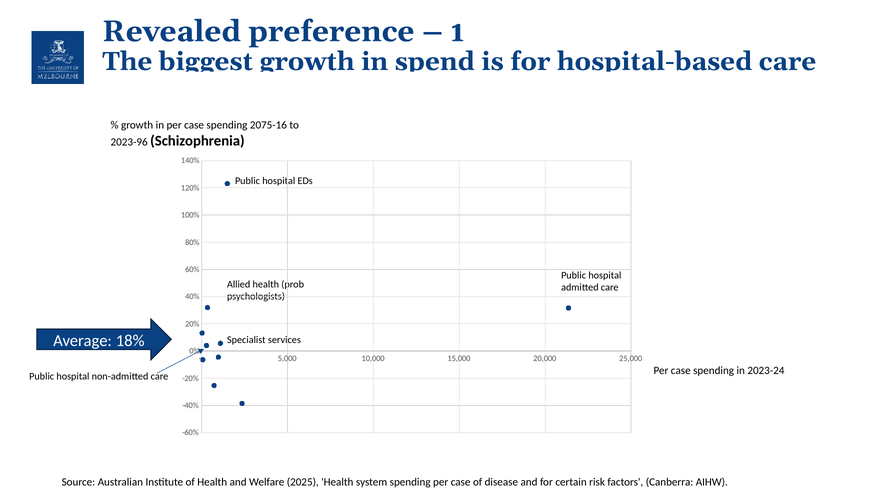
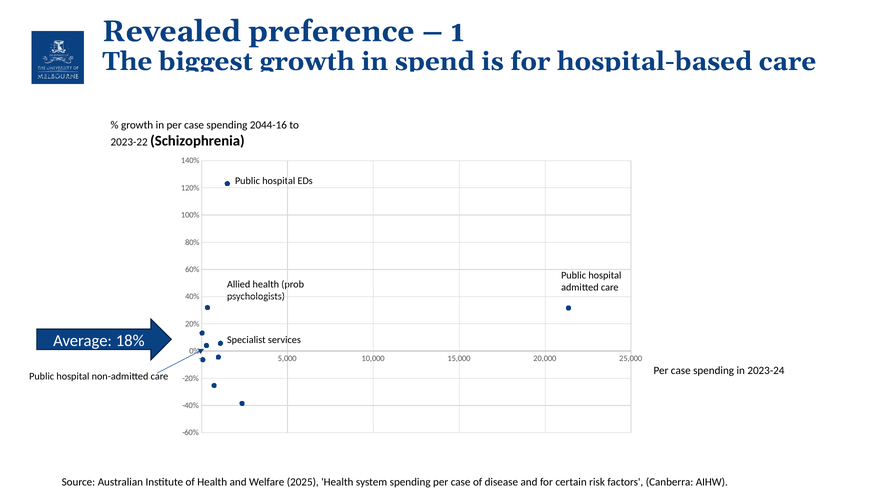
2075-16: 2075-16 -> 2044-16
2023-96: 2023-96 -> 2023-22
